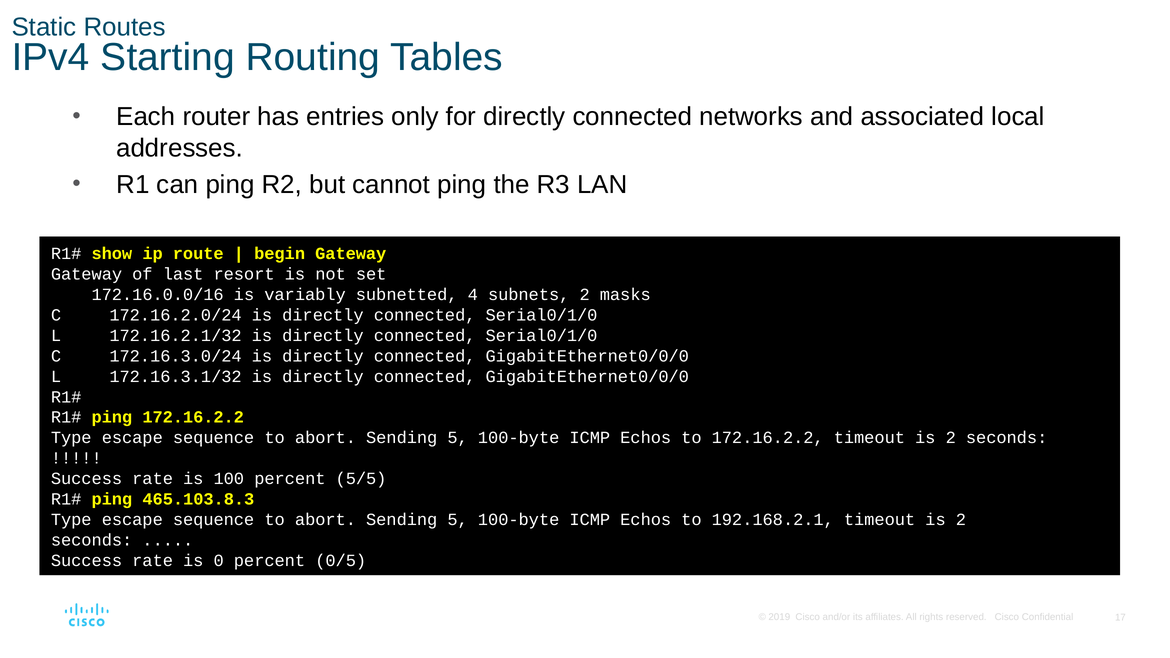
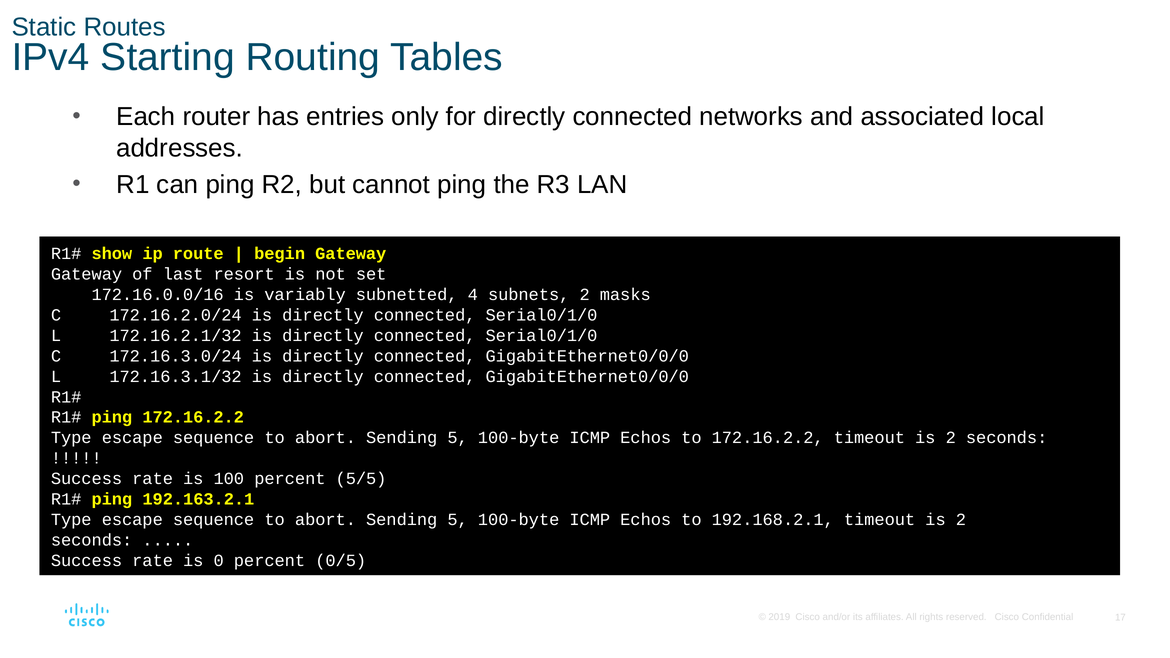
465.103.8.3: 465.103.8.3 -> 192.163.2.1
